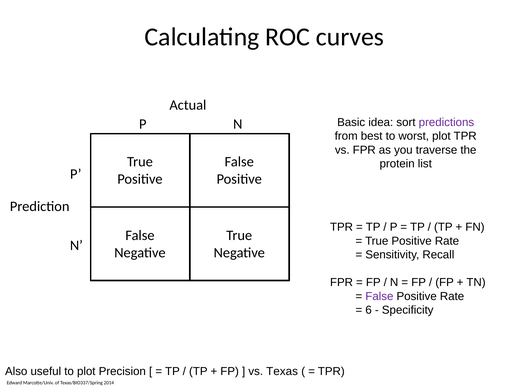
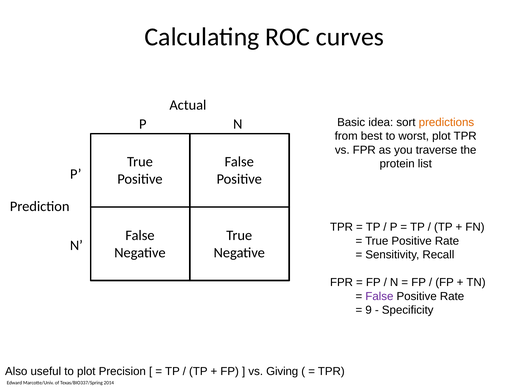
predictions colour: purple -> orange
6: 6 -> 9
Texas: Texas -> Giving
